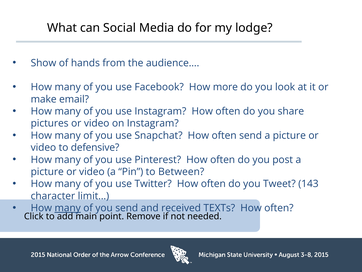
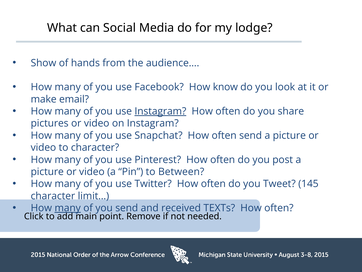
more: more -> know
Instagram at (160, 111) underline: none -> present
to defensive: defensive -> character
143: 143 -> 145
